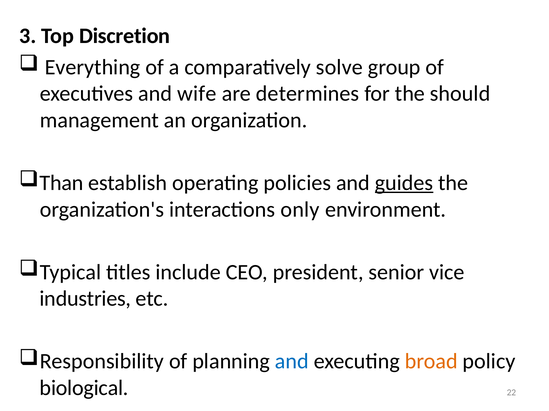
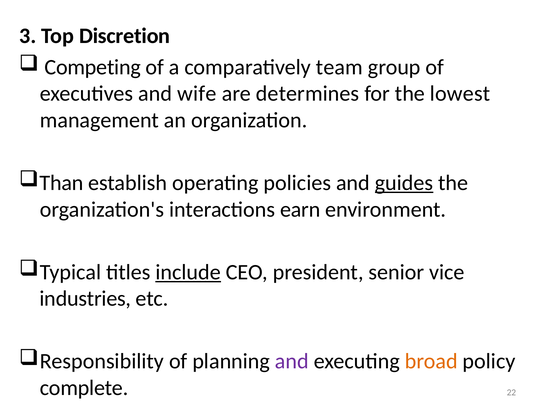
Everything: Everything -> Competing
solve: solve -> team
should: should -> lowest
only: only -> earn
include underline: none -> present
and at (292, 362) colour: blue -> purple
biological: biological -> complete
